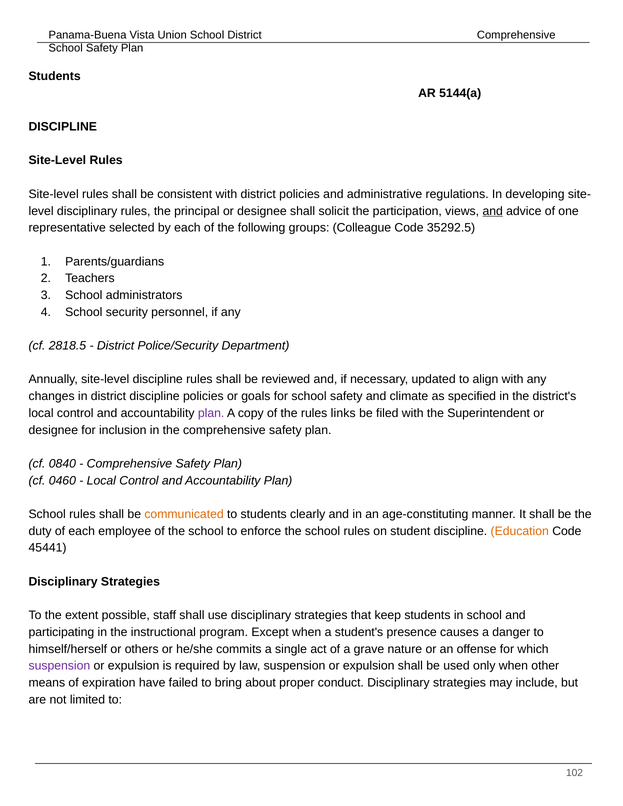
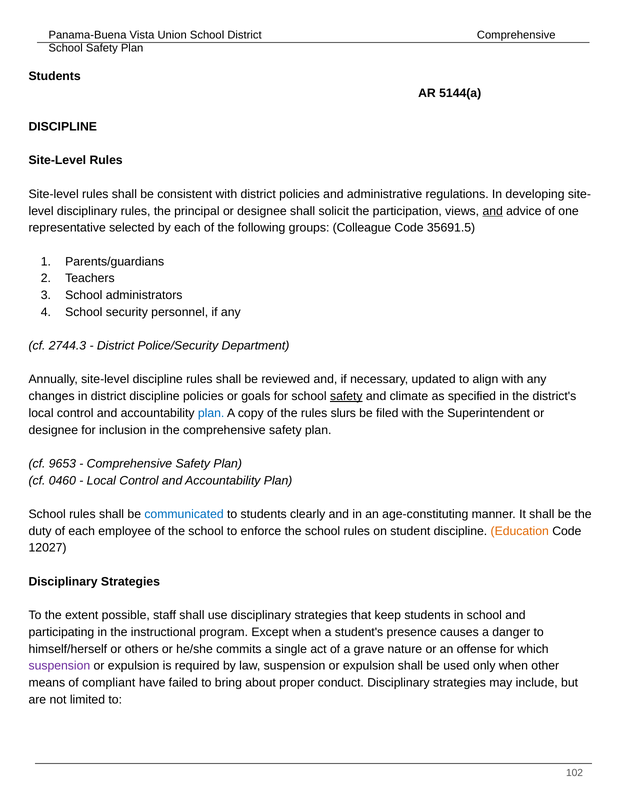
35292.5: 35292.5 -> 35691.5
2818.5: 2818.5 -> 2744.3
safety at (346, 396) underline: none -> present
plan at (211, 413) colour: purple -> blue
links: links -> slurs
0840: 0840 -> 9653
communicated colour: orange -> blue
45441: 45441 -> 12027
expiration: expiration -> compliant
